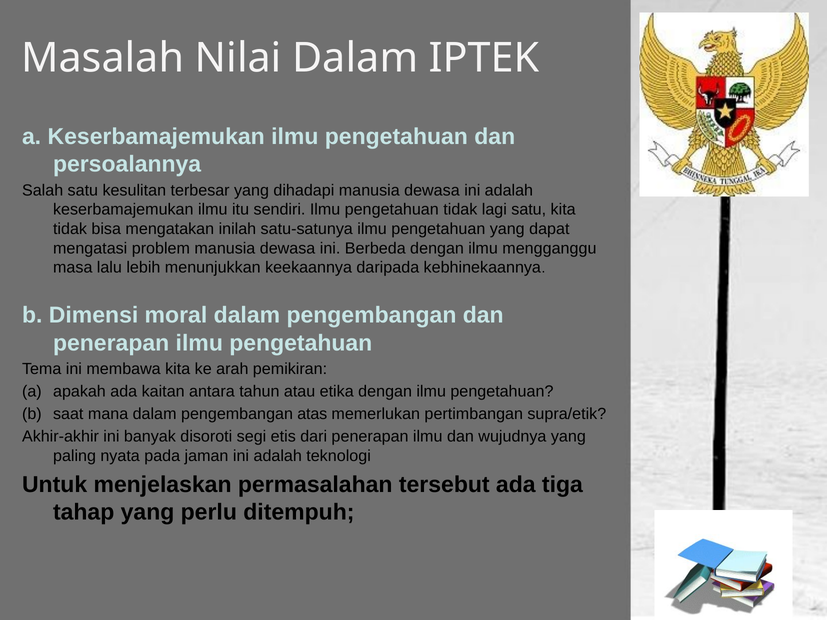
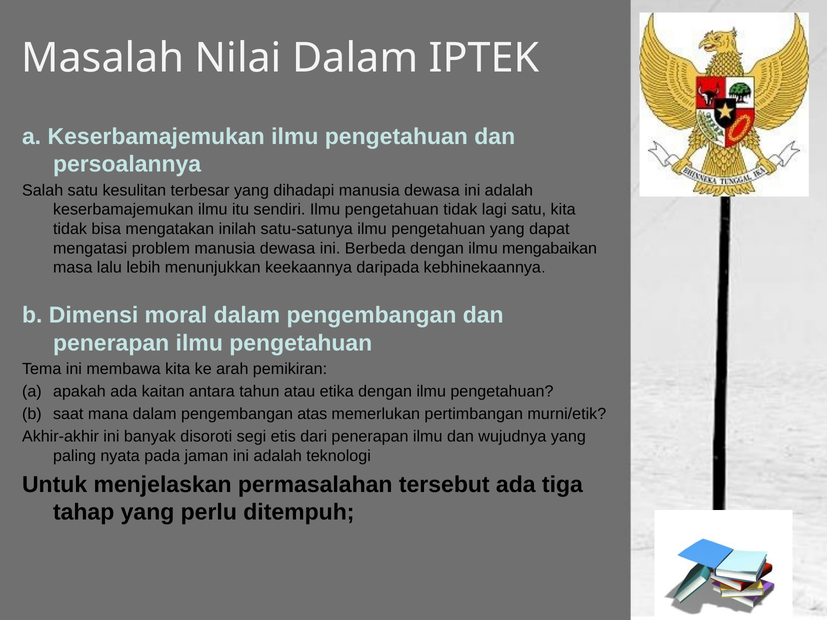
mengganggu: mengganggu -> mengabaikan
supra/etik: supra/etik -> murni/etik
